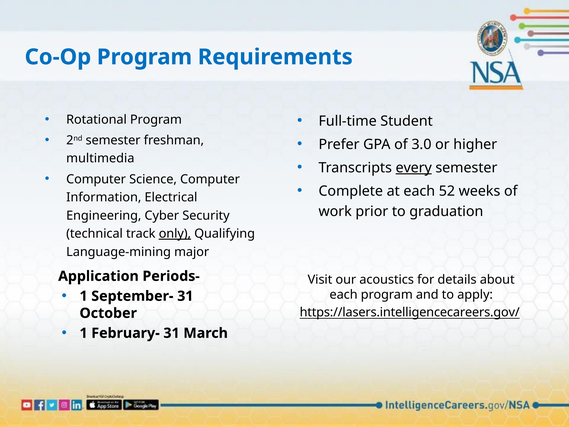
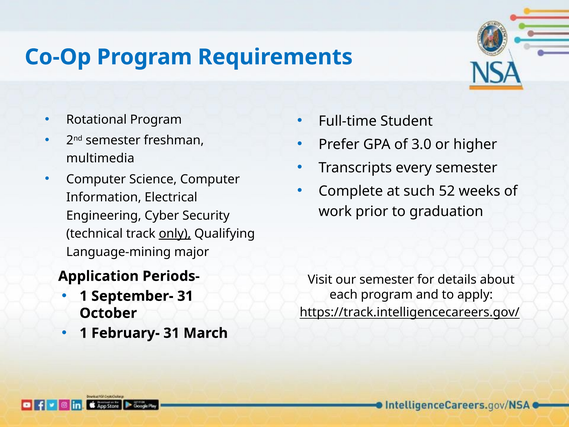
every underline: present -> none
at each: each -> such
our acoustics: acoustics -> semester
https://lasers.intelligencecareers.gov/: https://lasers.intelligencecareers.gov/ -> https://track.intelligencecareers.gov/
